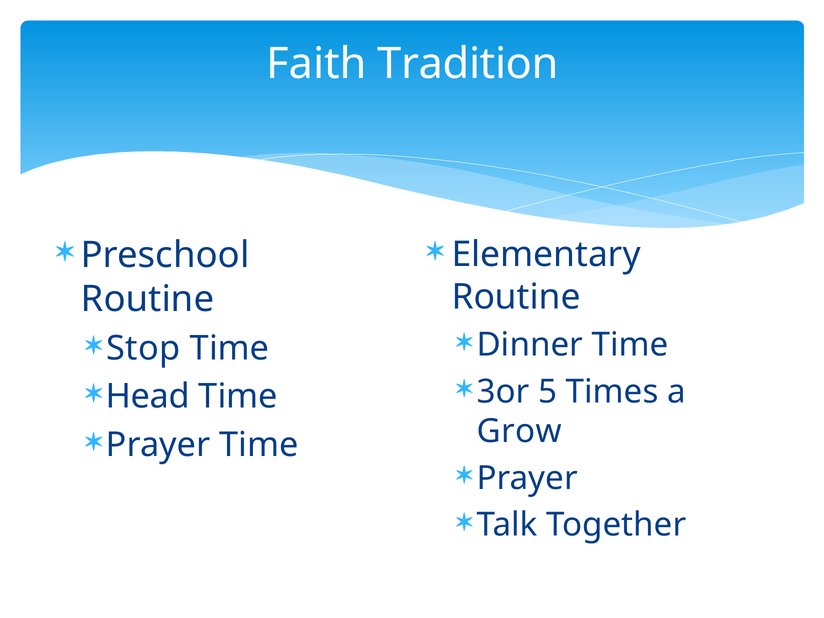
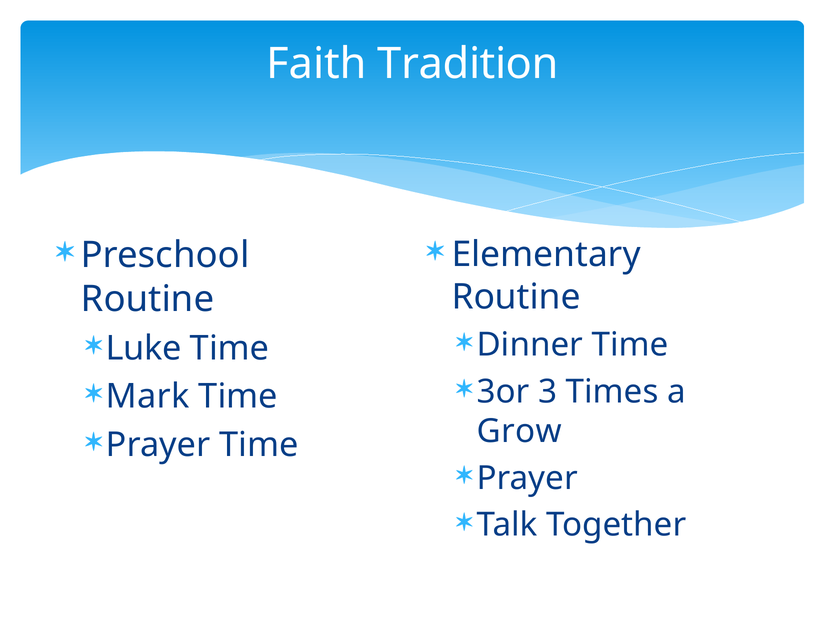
Stop: Stop -> Luke
5: 5 -> 3
Head: Head -> Mark
